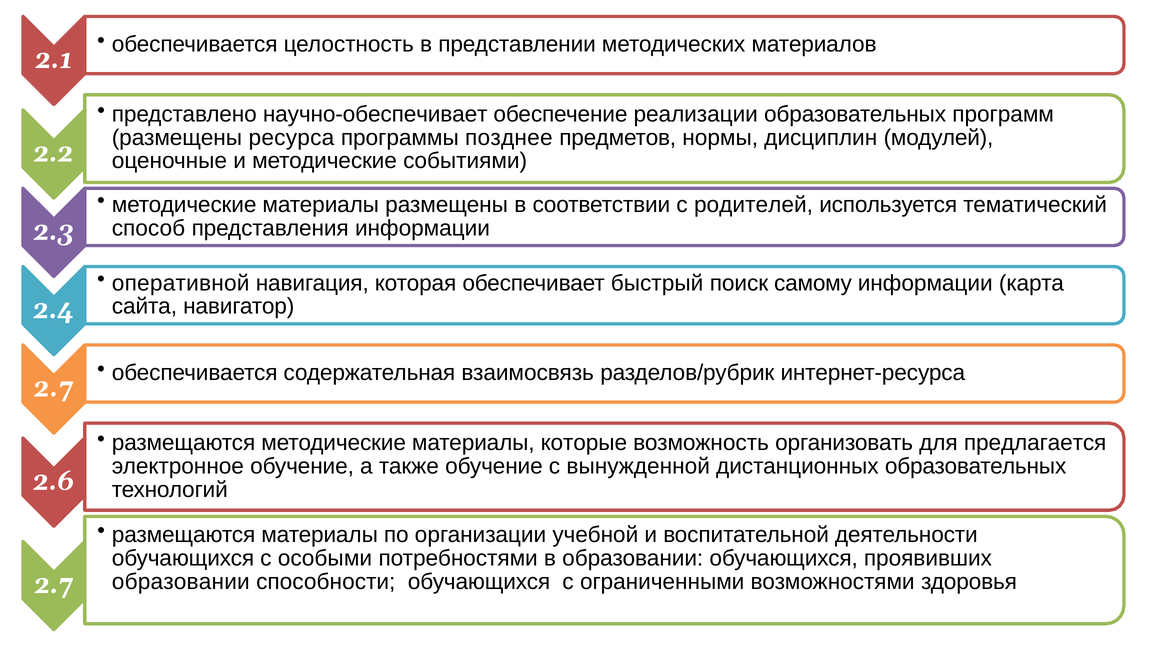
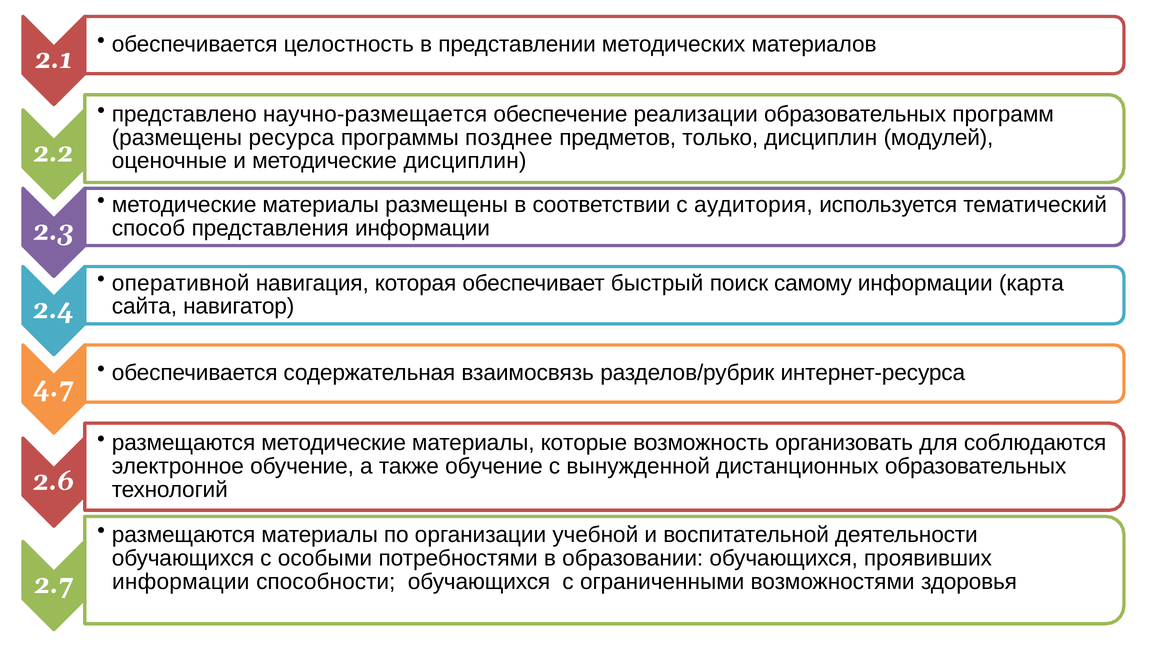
научно-обеспечивает: научно-обеспечивает -> научно-размещается
нормы: нормы -> только
методические событиями: событиями -> дисциплин
родителей: родителей -> аудитория
2.7 at (53, 388): 2.7 -> 4.7
предлагается: предлагается -> соблюдаются
образовании at (181, 582): образовании -> информации
